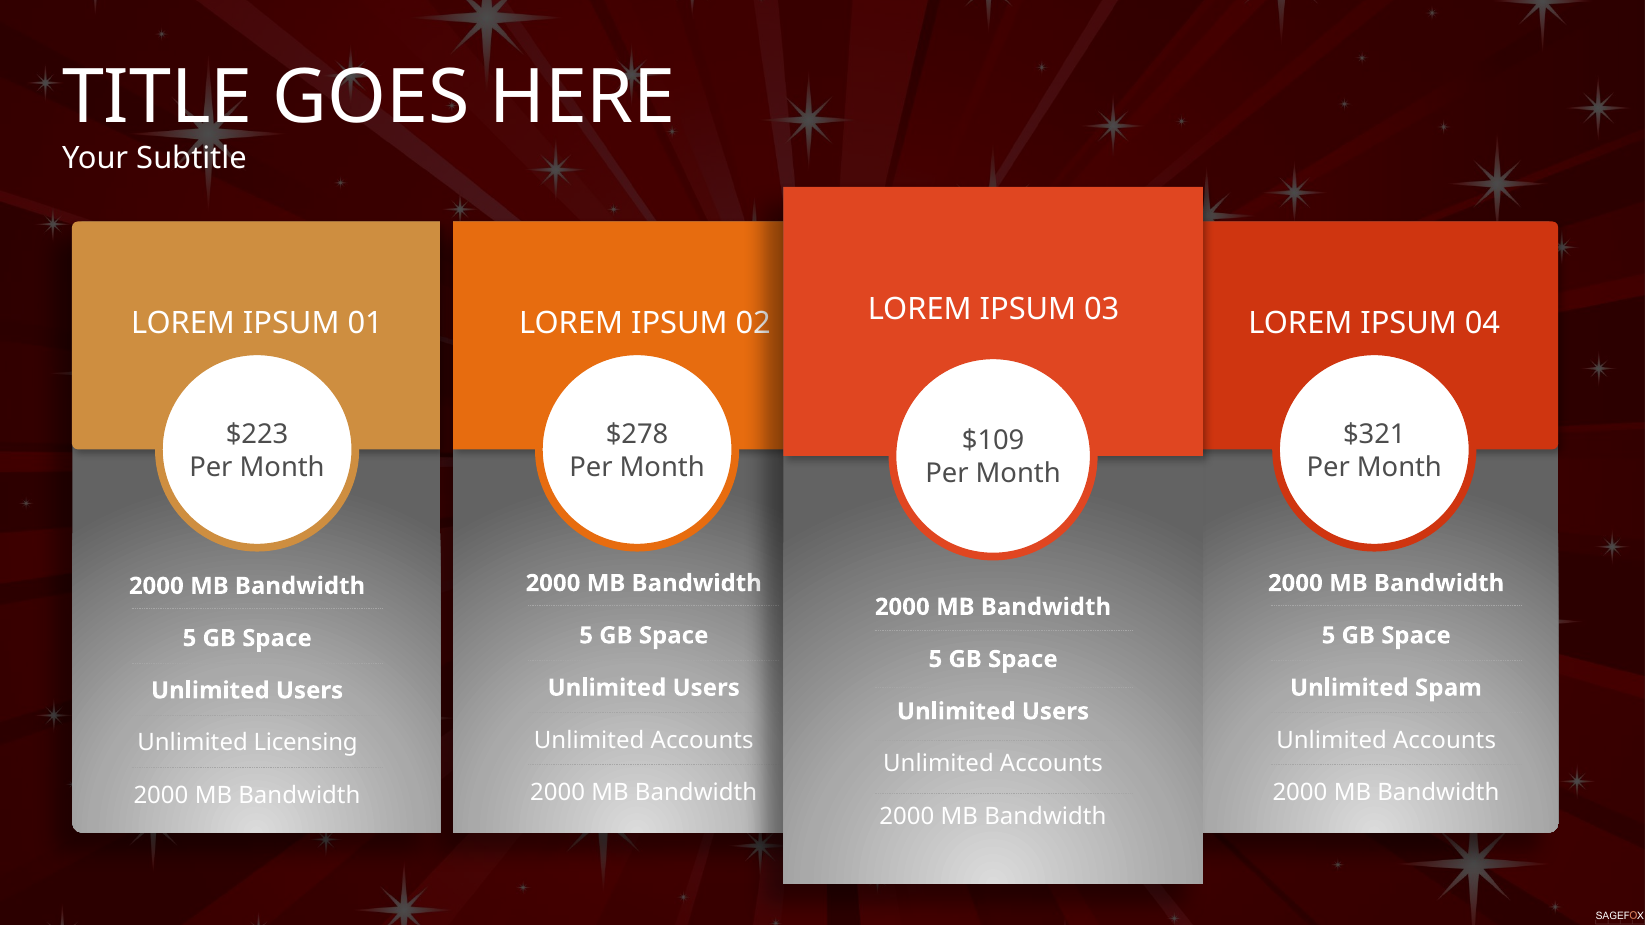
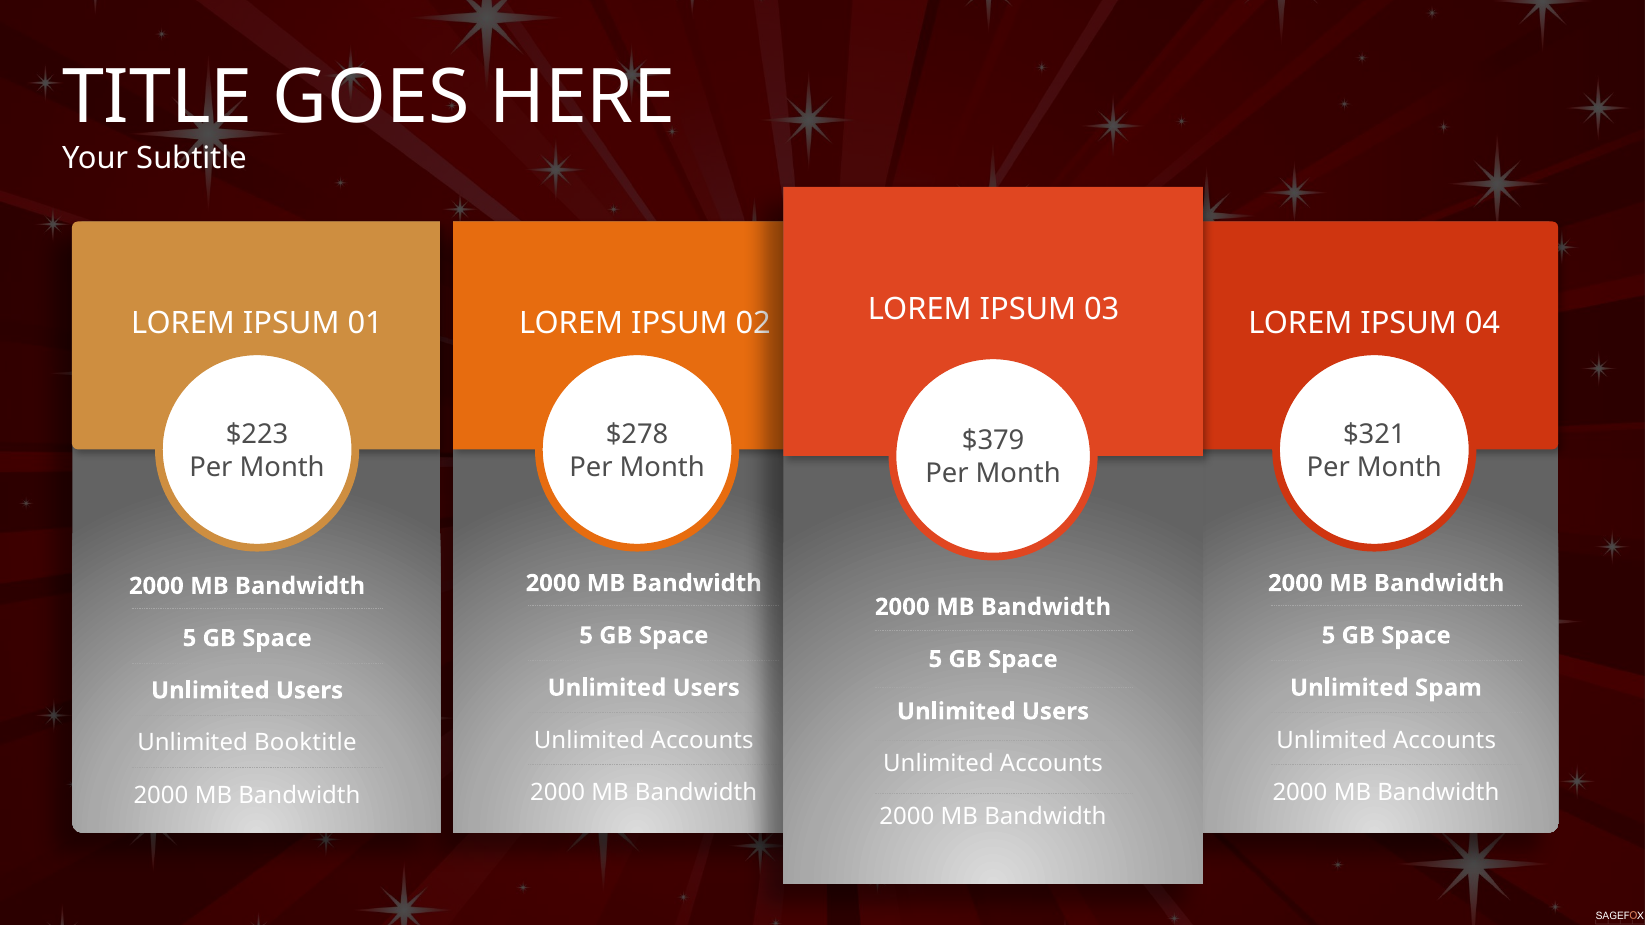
$109: $109 -> $379
Licensing: Licensing -> Booktitle
